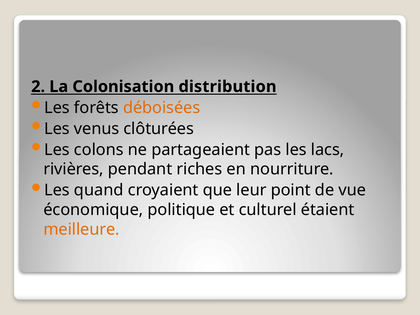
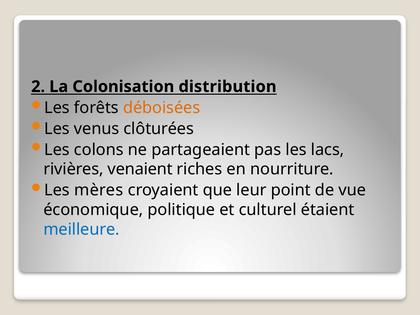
pendant: pendant -> venaient
quand: quand -> mères
meilleure colour: orange -> blue
